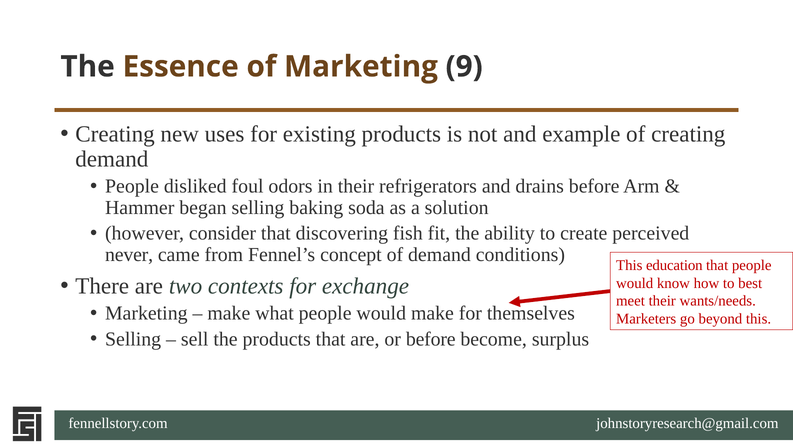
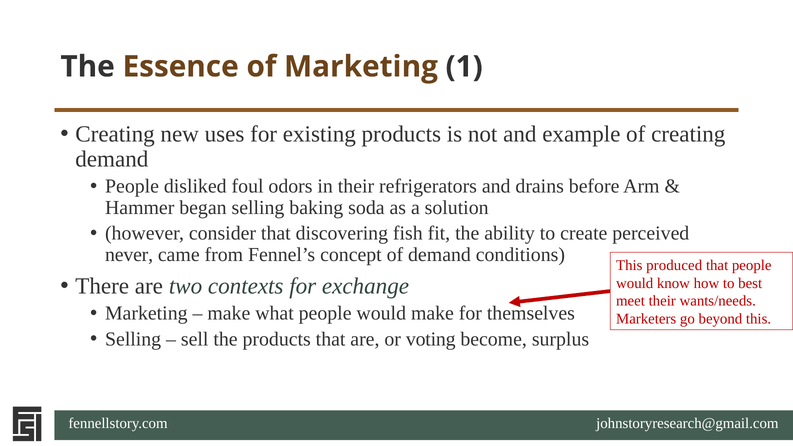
9: 9 -> 1
education: education -> produced
or before: before -> voting
